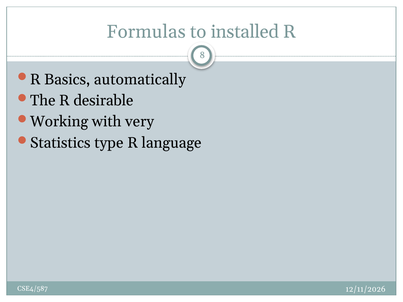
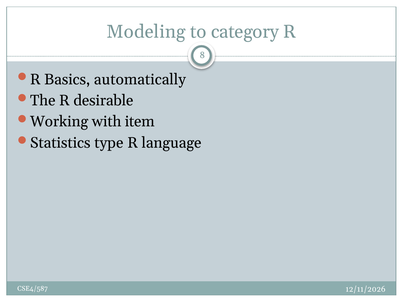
Formulas: Formulas -> Modeling
installed: installed -> category
very: very -> item
